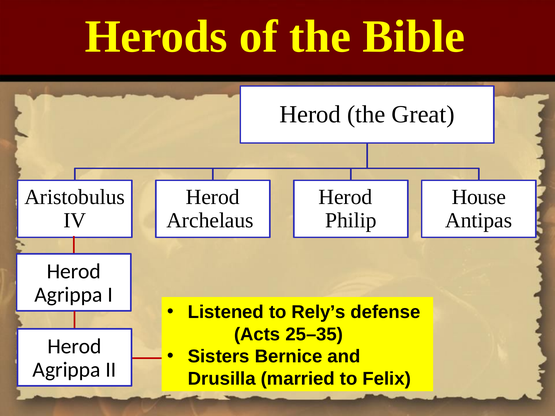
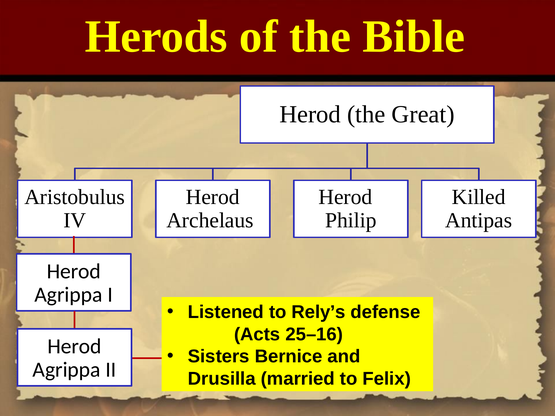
House: House -> Killed
25–35: 25–35 -> 25–16
